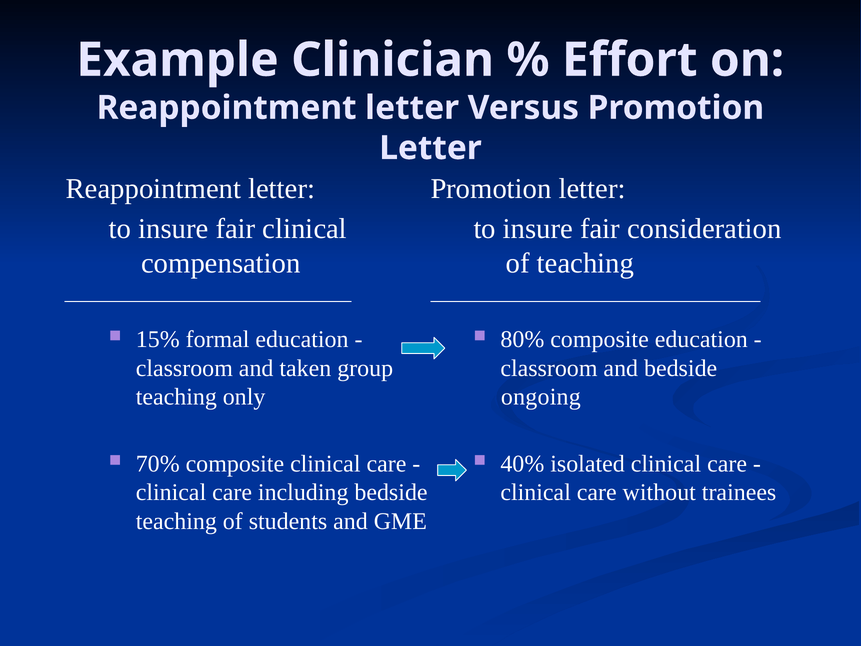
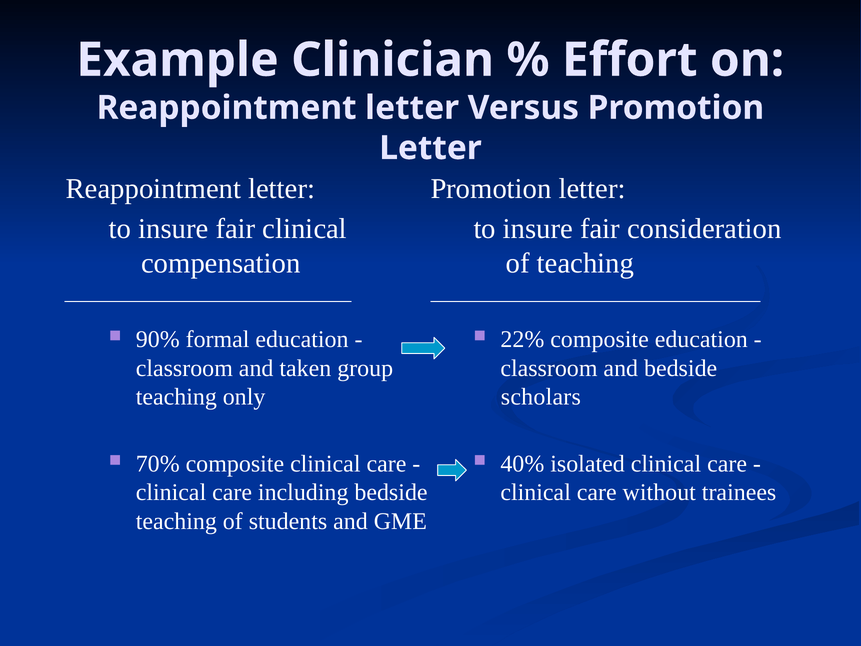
15%: 15% -> 90%
80%: 80% -> 22%
ongoing: ongoing -> scholars
